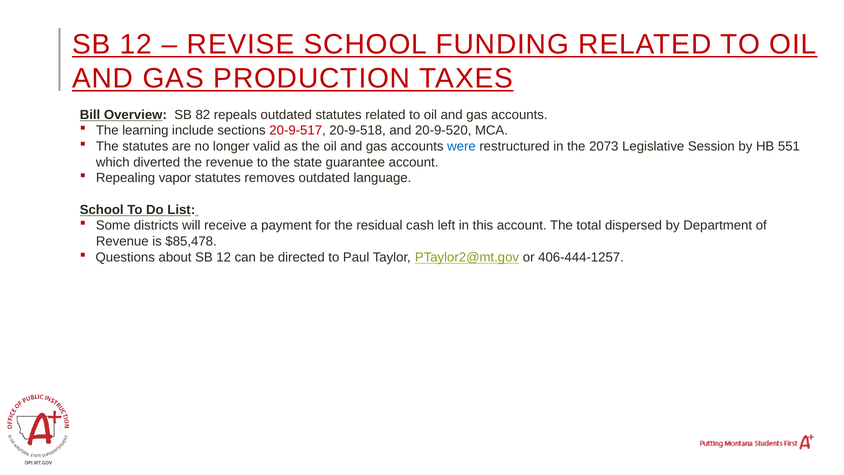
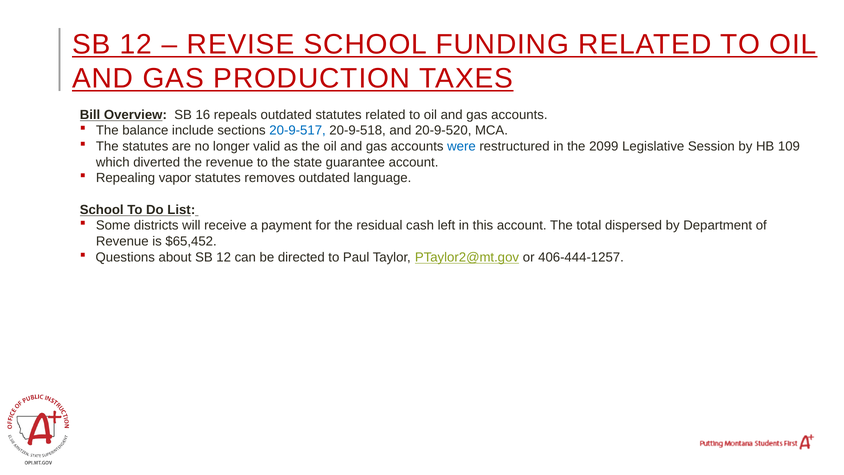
82: 82 -> 16
learning: learning -> balance
20-9-517 colour: red -> blue
2073: 2073 -> 2099
551: 551 -> 109
$85,478: $85,478 -> $65,452
